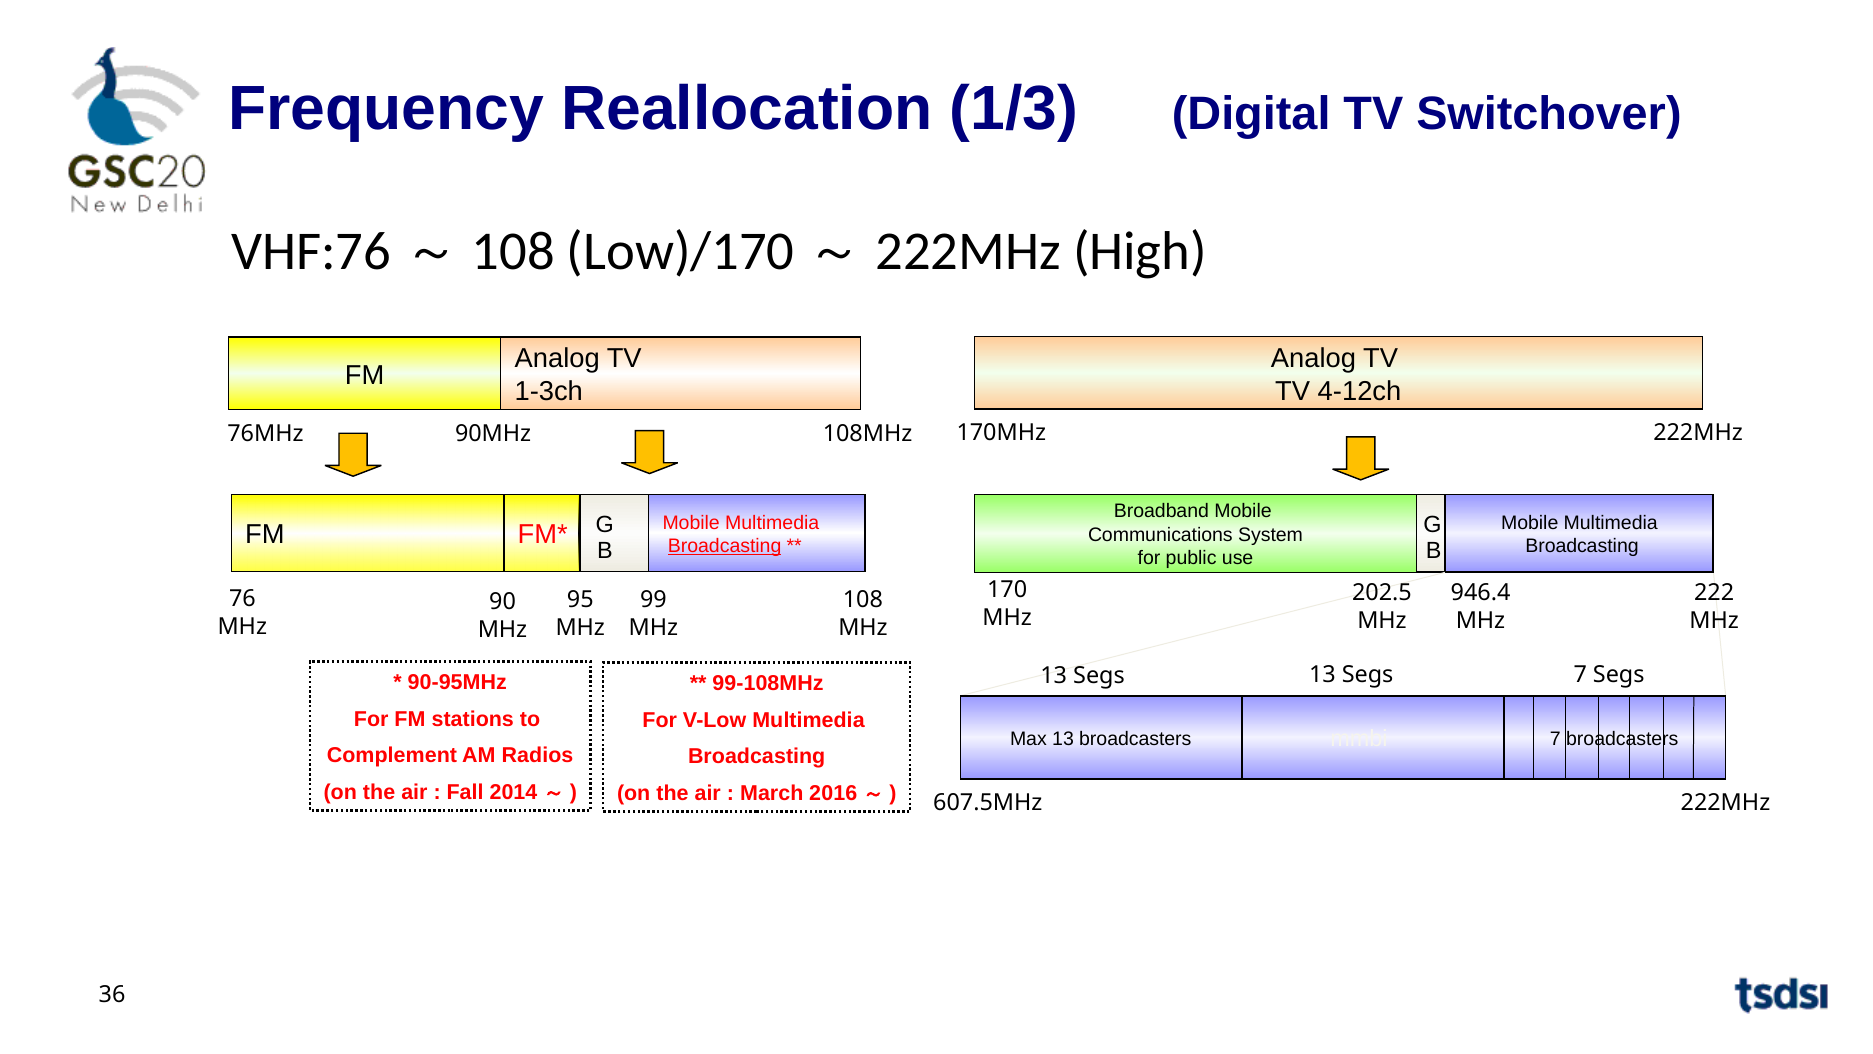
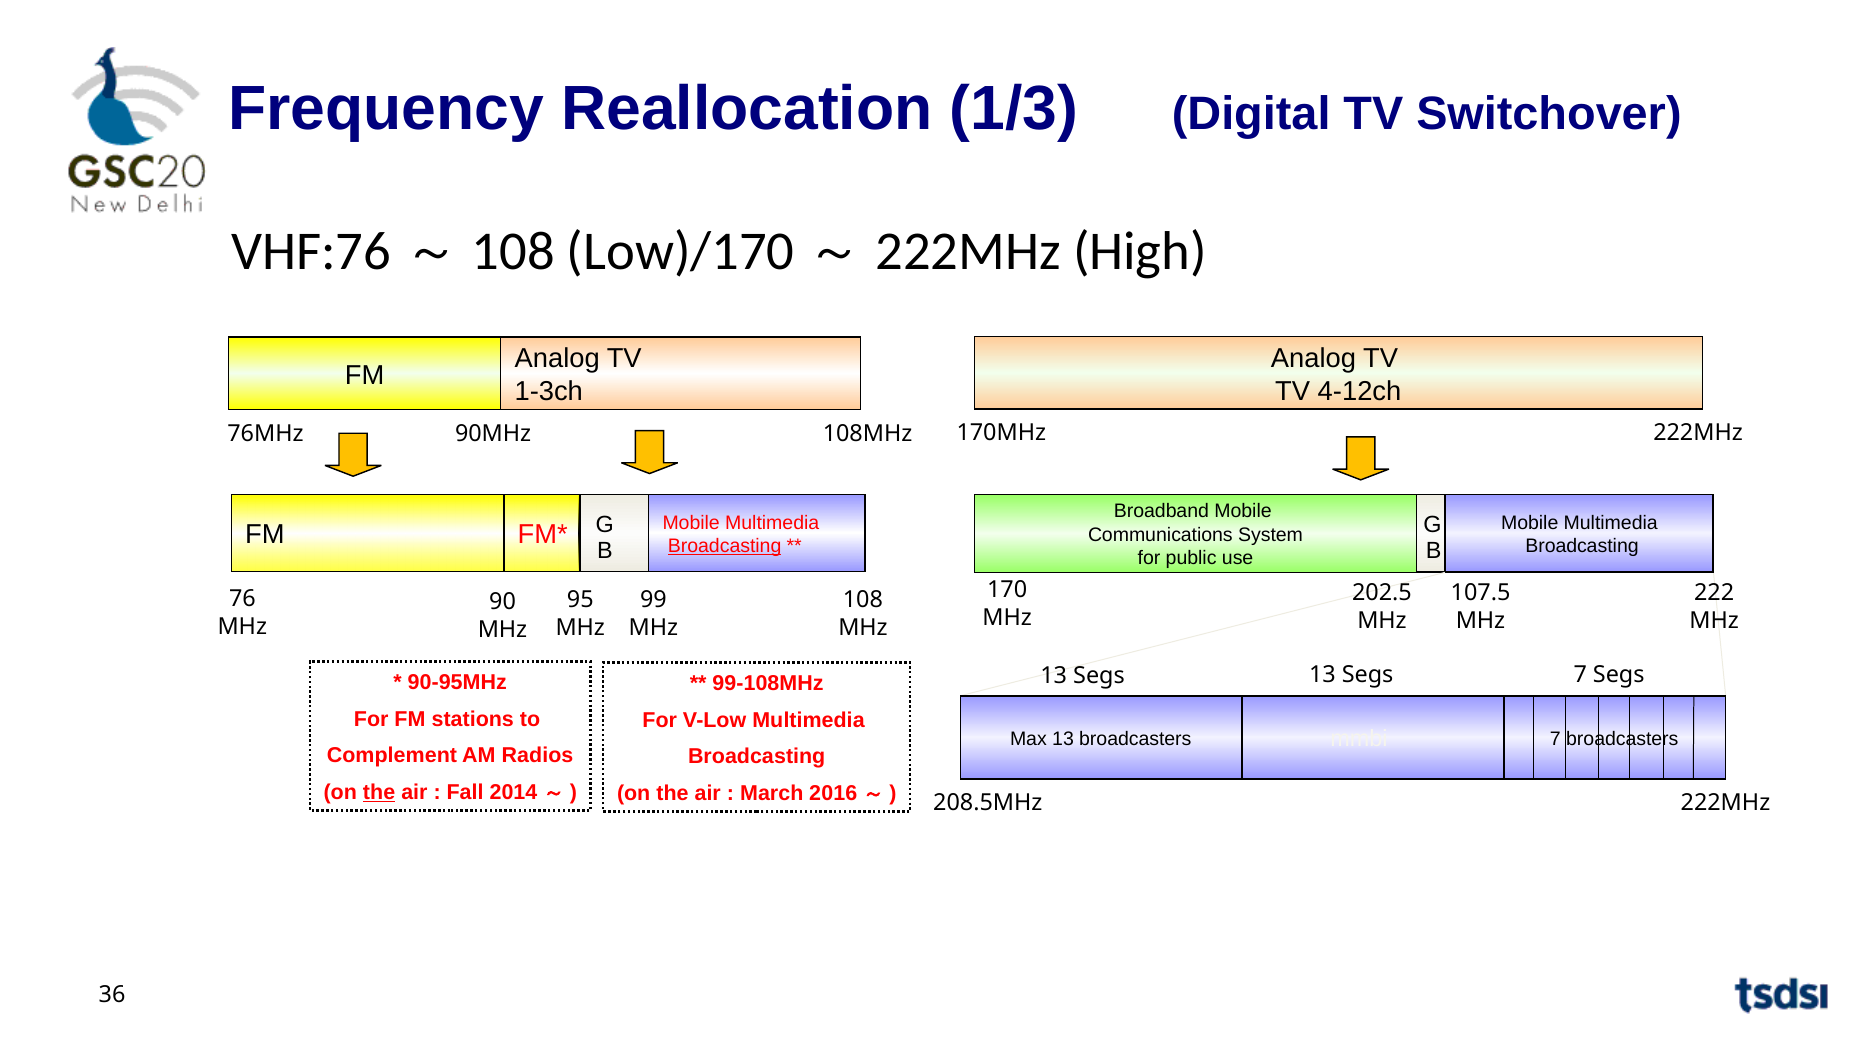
946.4: 946.4 -> 107.5
the at (379, 792) underline: none -> present
607.5MHz: 607.5MHz -> 208.5MHz
